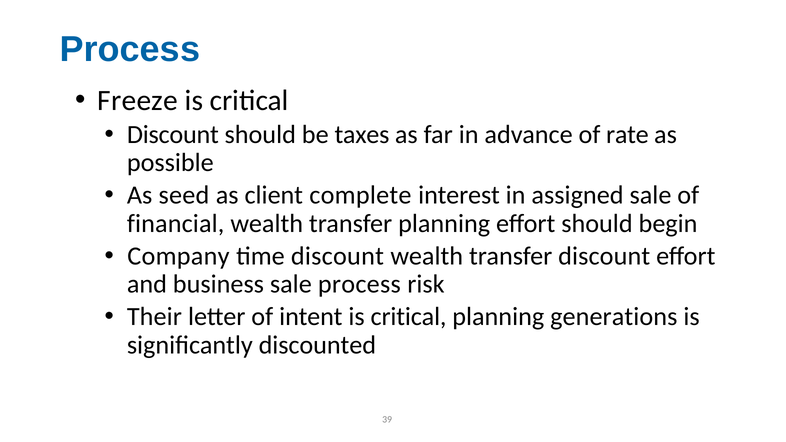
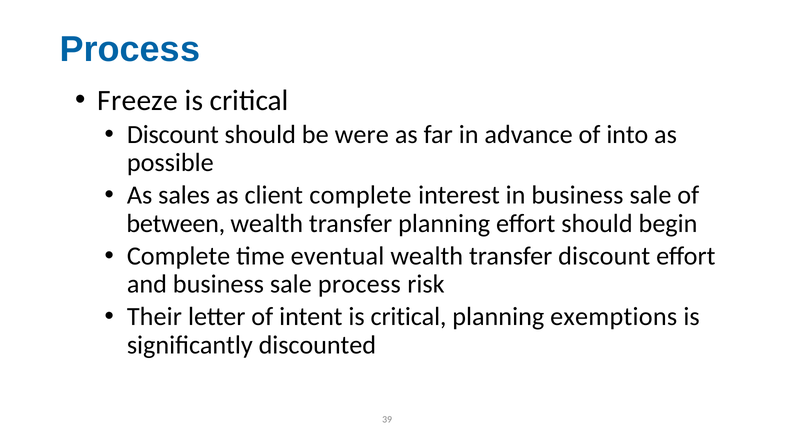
taxes: taxes -> were
rate: rate -> into
seed: seed -> sales
in assigned: assigned -> business
financial: financial -> between
Company at (178, 256): Company -> Complete
time discount: discount -> eventual
generations: generations -> exemptions
